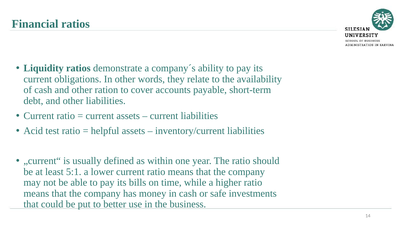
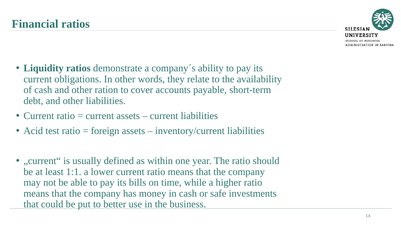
helpful: helpful -> foreign
5:1: 5:1 -> 1:1
